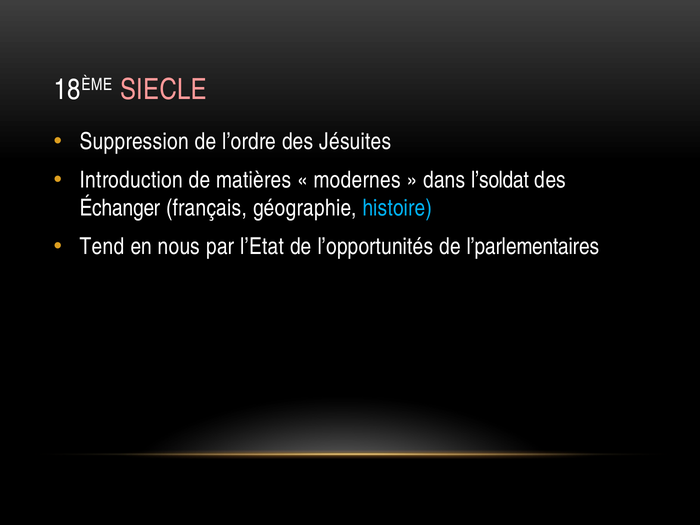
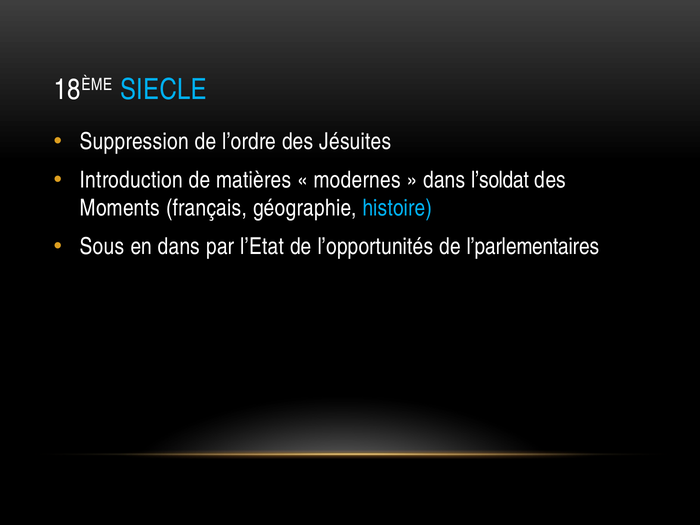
SIECLE colour: pink -> light blue
Échanger: Échanger -> Moments
Tend: Tend -> Sous
en nous: nous -> dans
